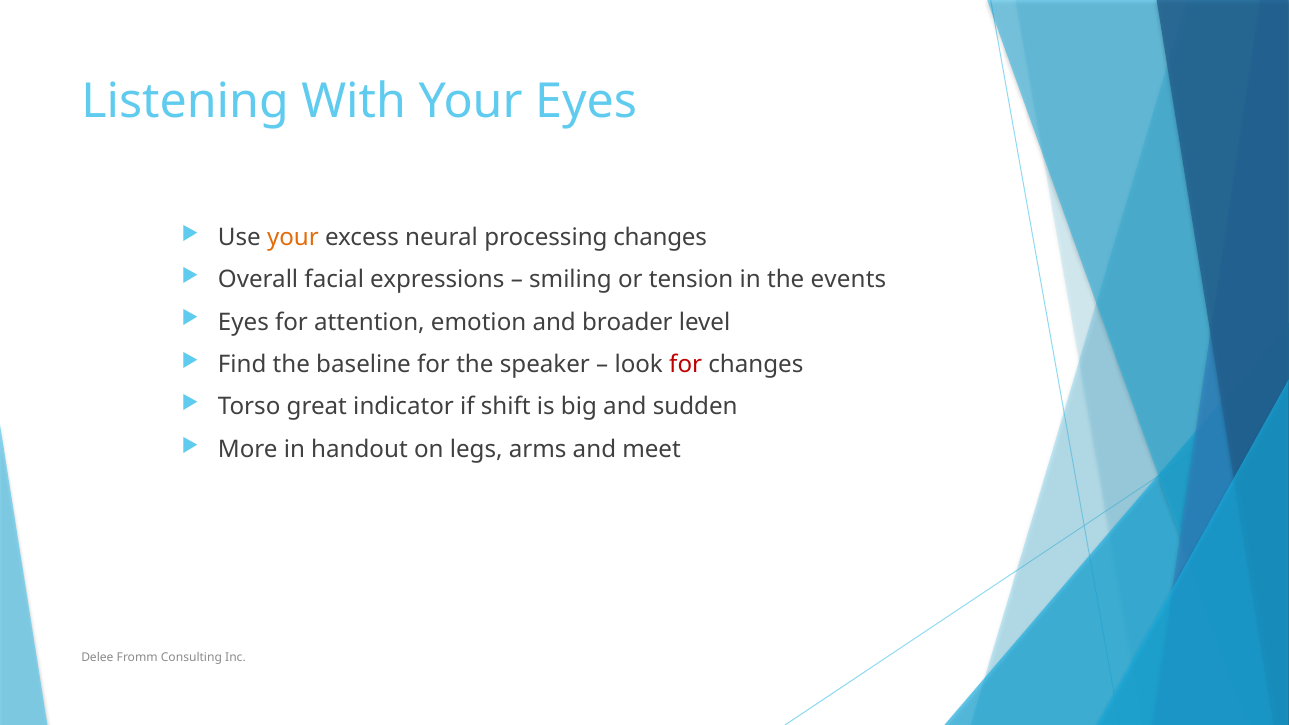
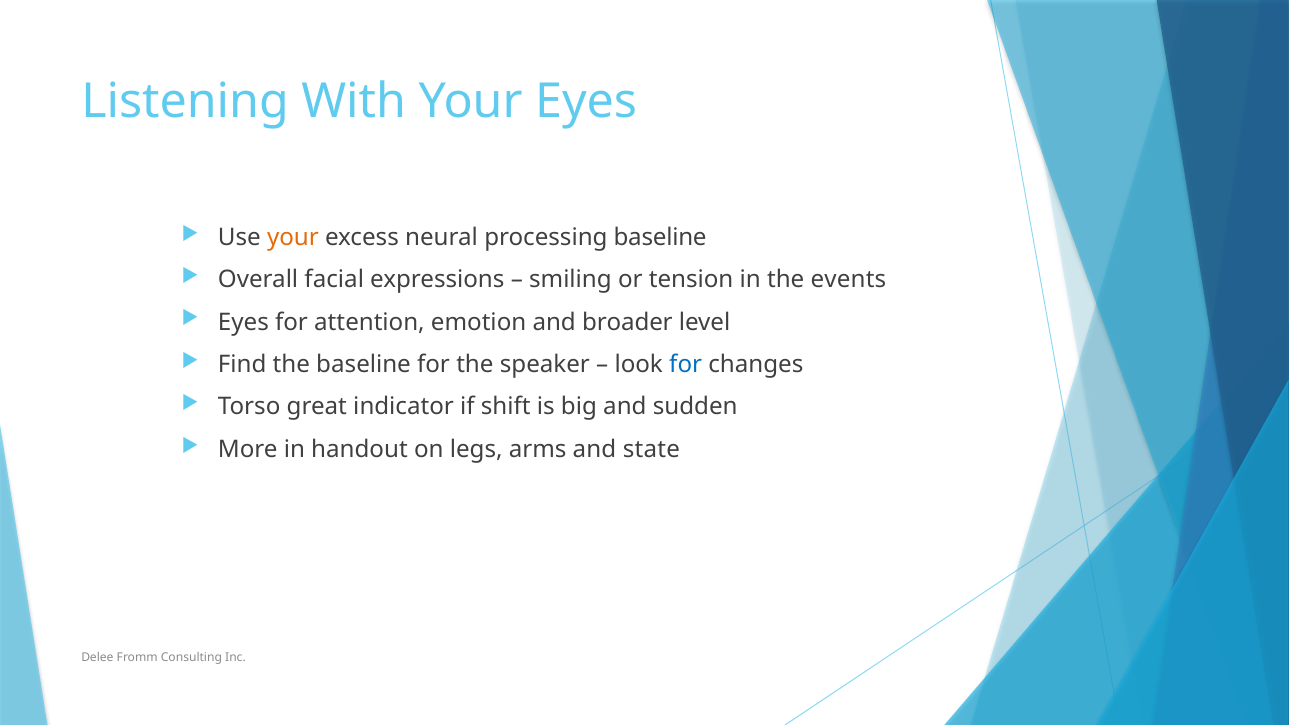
processing changes: changes -> baseline
for at (686, 365) colour: red -> blue
meet: meet -> state
